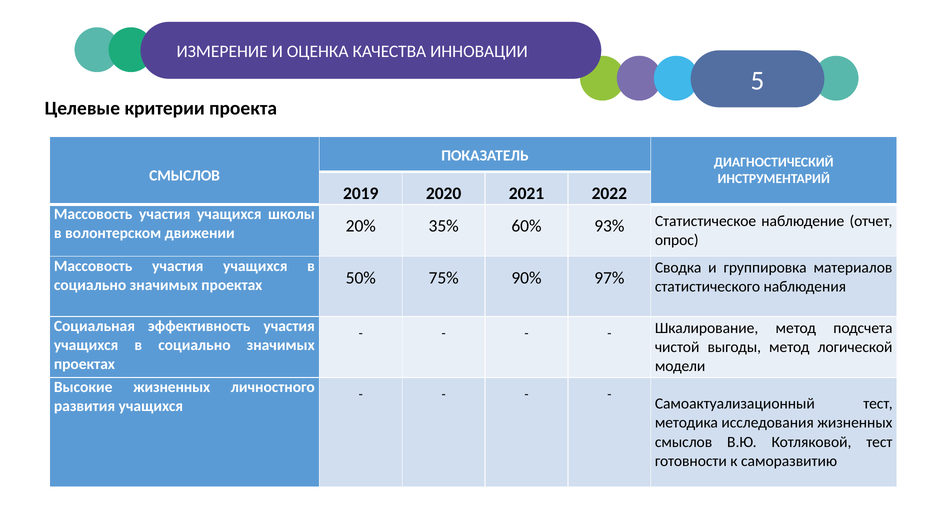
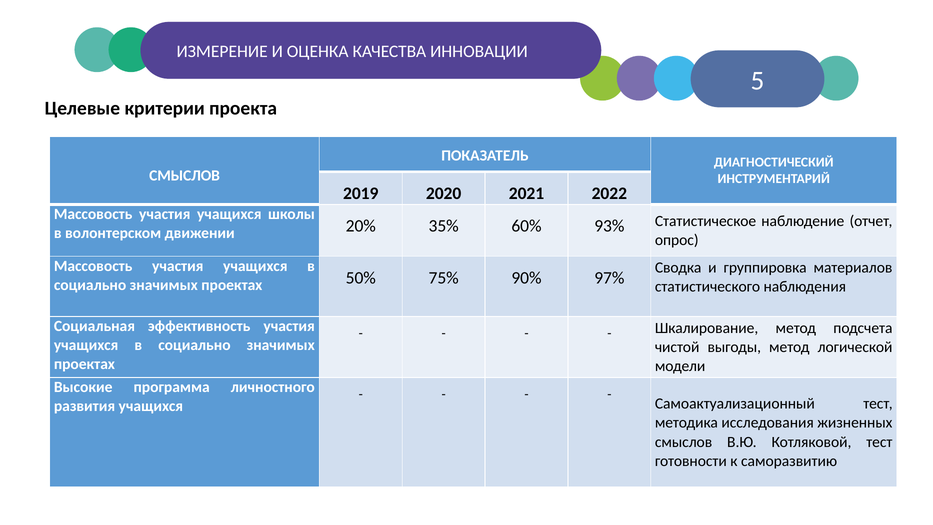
Высокие жизненных: жизненных -> программа
